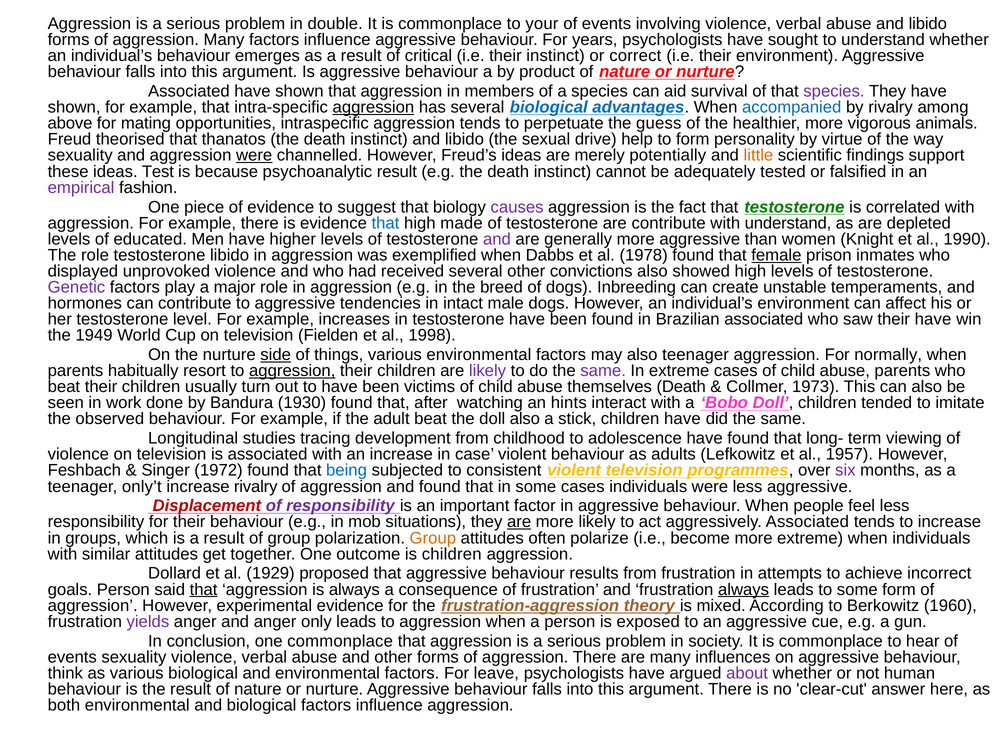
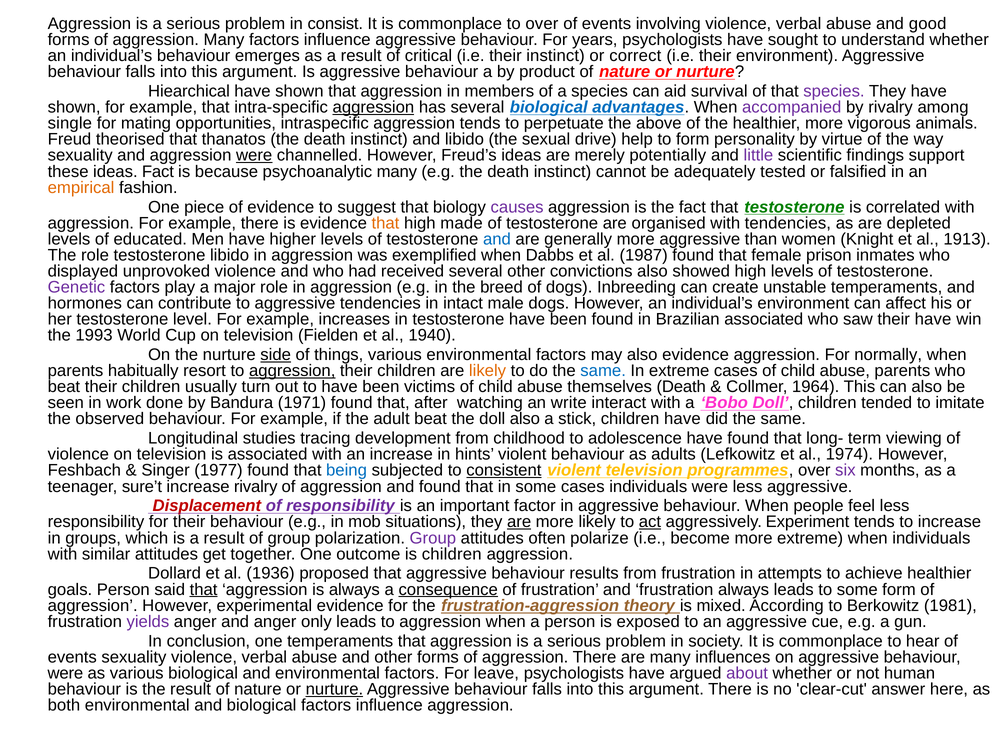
double: double -> consist
to your: your -> over
abuse and libido: libido -> good
Associated at (189, 91): Associated -> Hiearchical
accompanied colour: blue -> purple
above: above -> single
guess: guess -> above
little colour: orange -> purple
ideas Test: Test -> Fact
psychoanalytic result: result -> many
empirical colour: purple -> orange
that at (385, 223) colour: blue -> orange
are contribute: contribute -> organised
with understand: understand -> tendencies
and at (497, 239) colour: purple -> blue
1990: 1990 -> 1913
1978: 1978 -> 1987
female underline: present -> none
1949: 1949 -> 1993
1998: 1998 -> 1940
also teenager: teenager -> evidence
likely at (488, 371) colour: purple -> orange
same at (603, 371) colour: purple -> blue
1973: 1973 -> 1964
1930: 1930 -> 1971
hints: hints -> write
case: case -> hints
1957: 1957 -> 1974
1972: 1972 -> 1977
consistent underline: none -> present
only’t: only’t -> sure’t
act underline: none -> present
aggressively Associated: Associated -> Experiment
Group at (433, 538) colour: orange -> purple
1929: 1929 -> 1936
achieve incorrect: incorrect -> healthier
consequence underline: none -> present
always at (744, 590) underline: present -> none
1960: 1960 -> 1981
one commonplace: commonplace -> temperaments
think at (65, 673): think -> were
nurture at (334, 689) underline: none -> present
